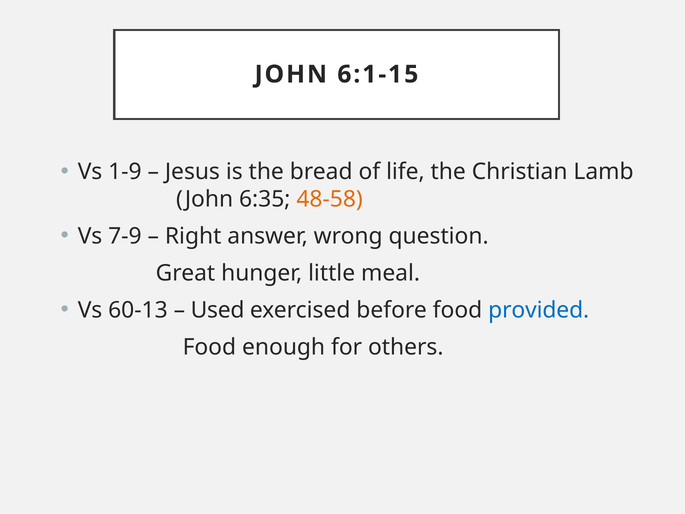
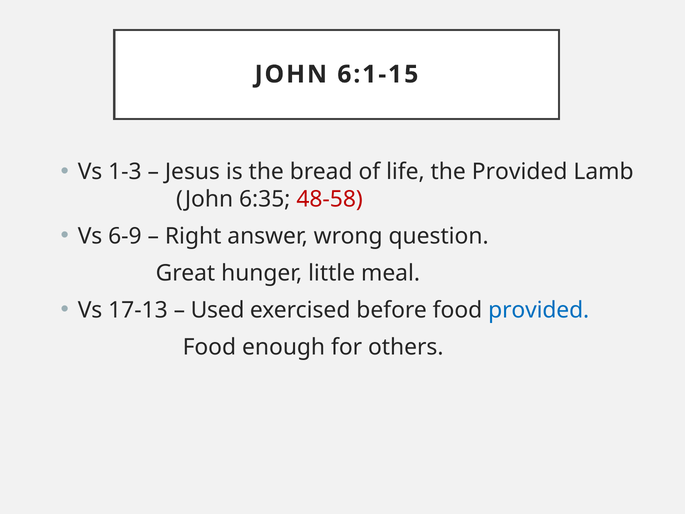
1-9: 1-9 -> 1-3
the Christian: Christian -> Provided
48-58 colour: orange -> red
7-9: 7-9 -> 6-9
60-13: 60-13 -> 17-13
